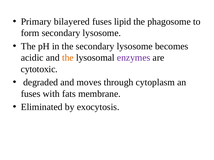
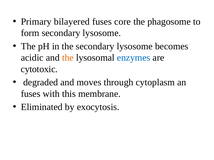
lipid: lipid -> core
enzymes colour: purple -> blue
fats: fats -> this
